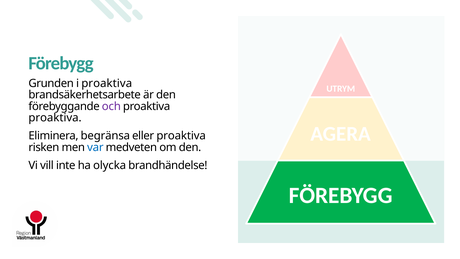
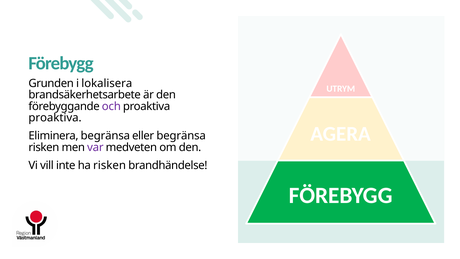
i proaktiva: proaktiva -> lokalisera
eller proaktiva: proaktiva -> begränsa
var colour: blue -> purple
ha olycka: olycka -> risken
